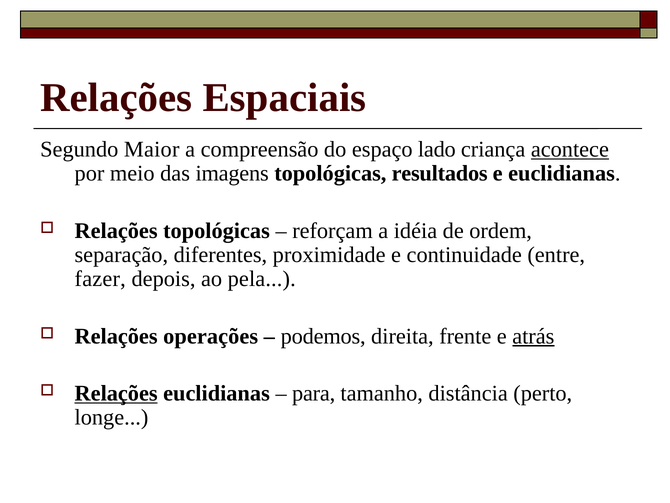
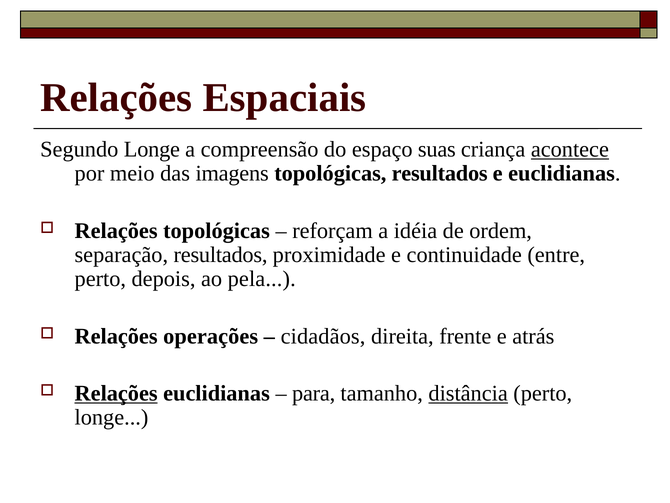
Segundo Maior: Maior -> Longe
lado: lado -> suas
separação diferentes: diferentes -> resultados
fazer at (100, 279): fazer -> perto
podemos: podemos -> cidadãos
atrás underline: present -> none
distância underline: none -> present
